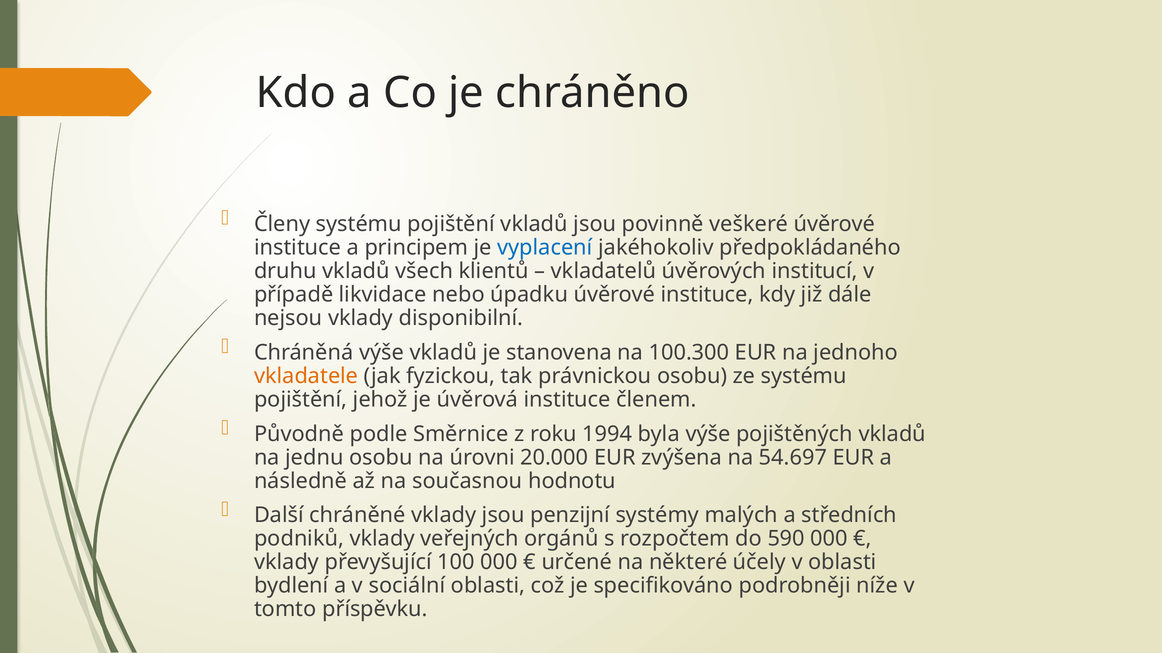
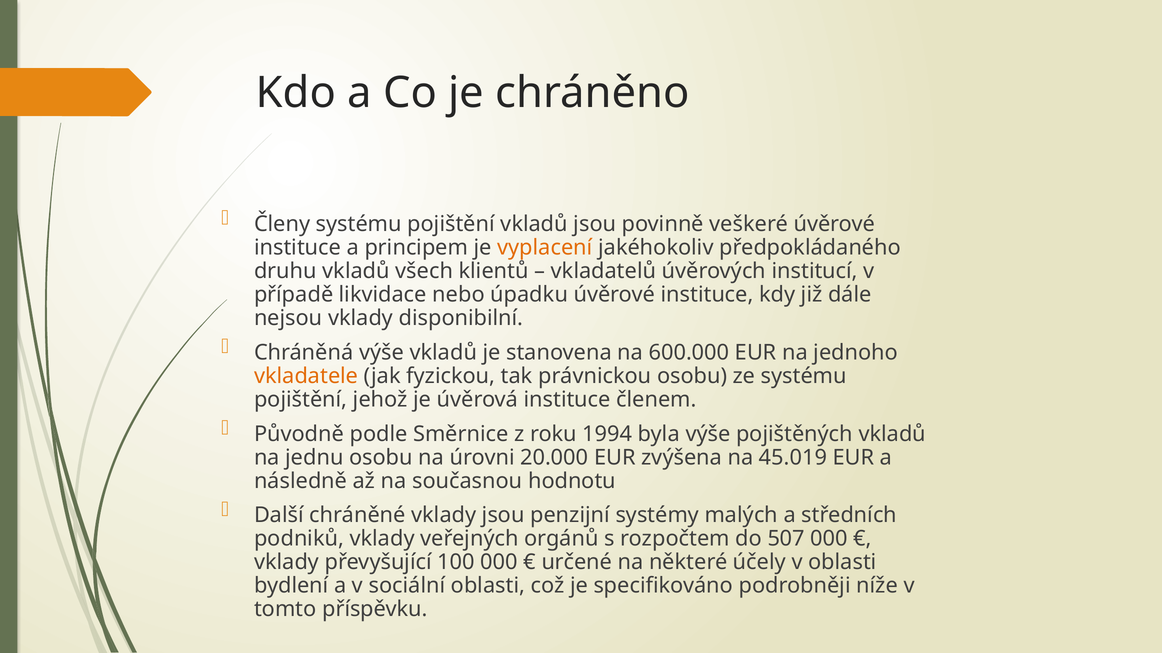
vyplacení colour: blue -> orange
100.300: 100.300 -> 600.000
54.697: 54.697 -> 45.019
590: 590 -> 507
